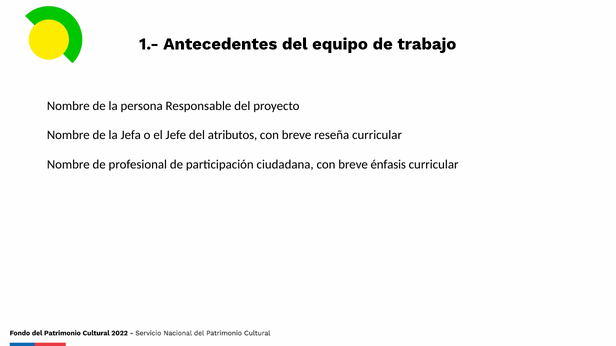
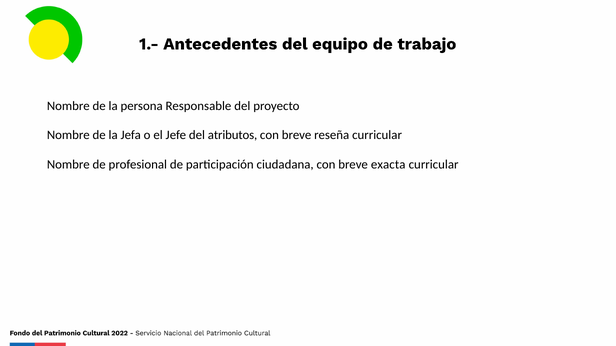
énfasis: énfasis -> exacta
